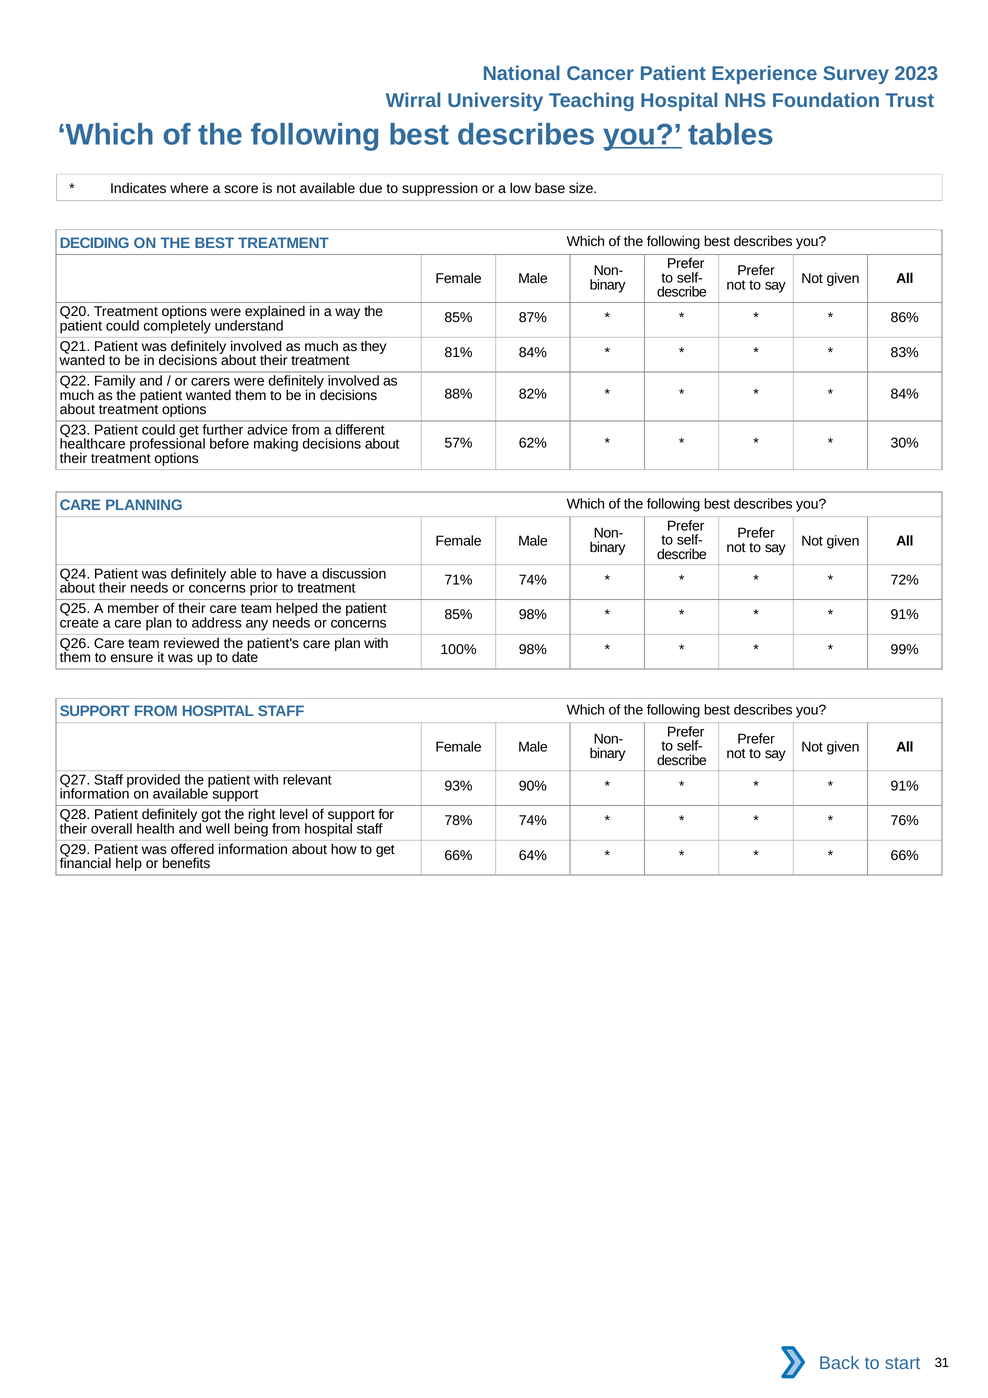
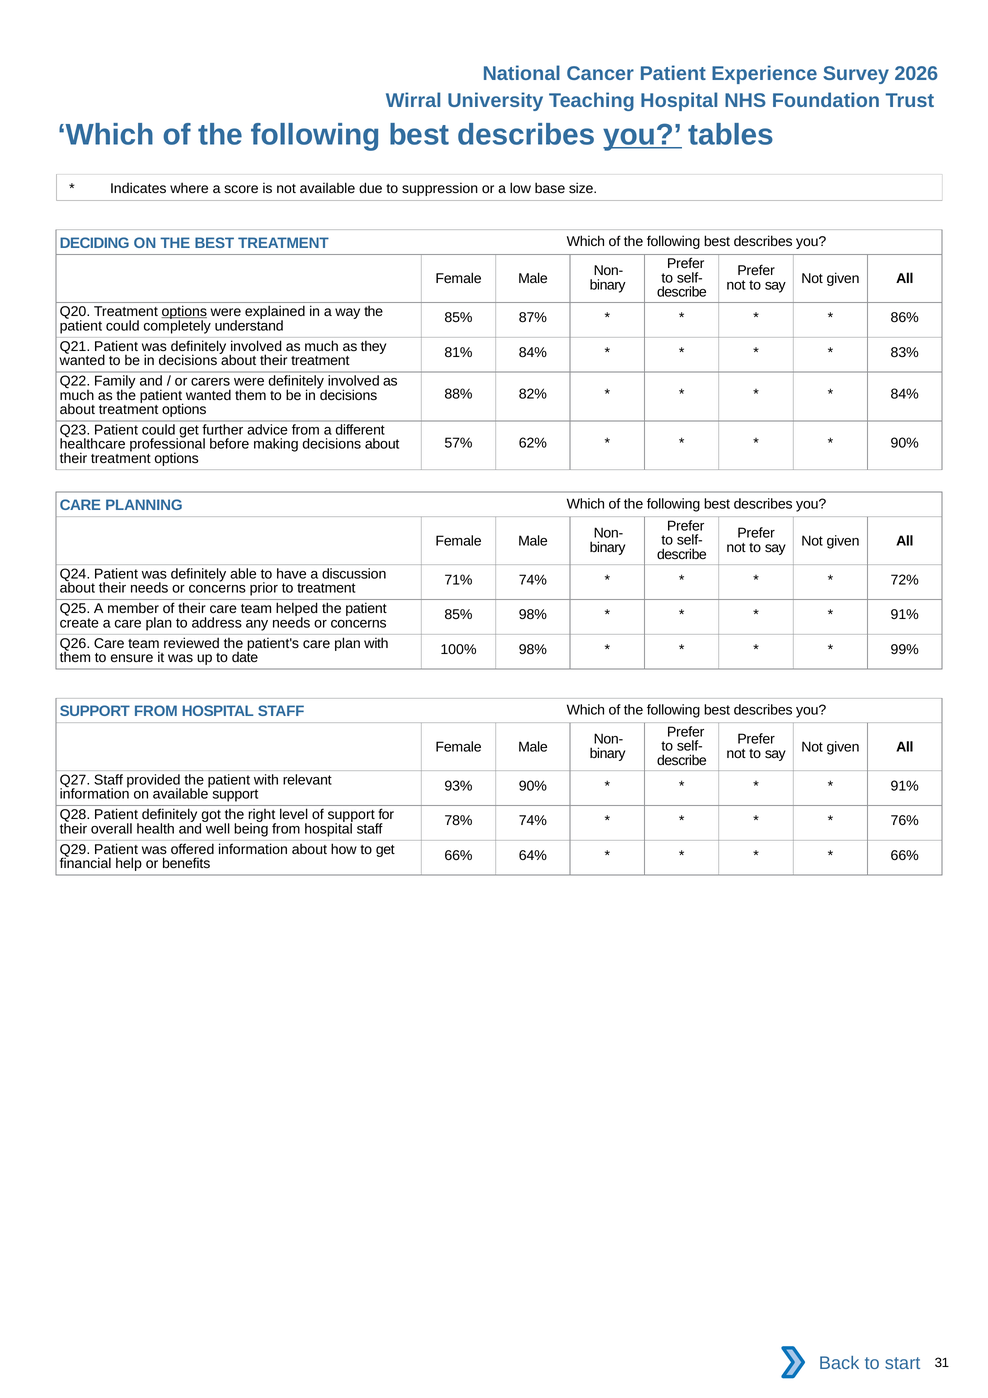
2023: 2023 -> 2026
options at (184, 312) underline: none -> present
30% at (905, 443): 30% -> 90%
